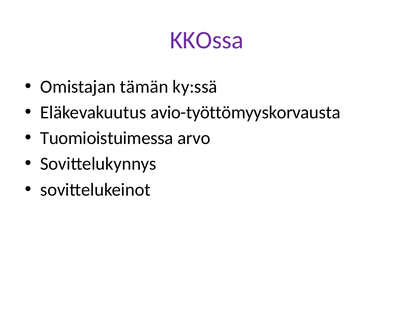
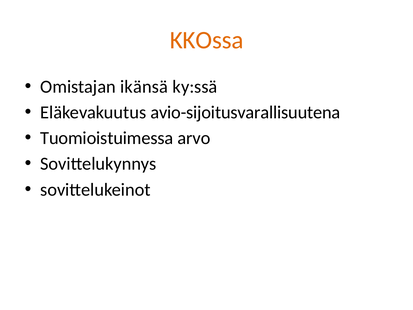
KKOssa colour: purple -> orange
tämän: tämän -> ikänsä
avio-työttömyyskorvausta: avio-työttömyyskorvausta -> avio-sijoitusvarallisuutena
